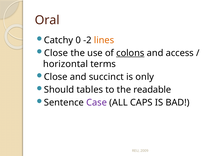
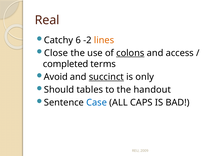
Oral: Oral -> Real
0: 0 -> 6
horizontal: horizontal -> completed
Close at (56, 77): Close -> Avoid
succinct underline: none -> present
readable: readable -> handout
Case colour: purple -> blue
